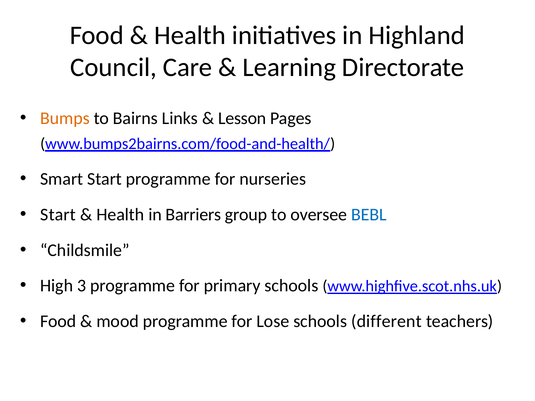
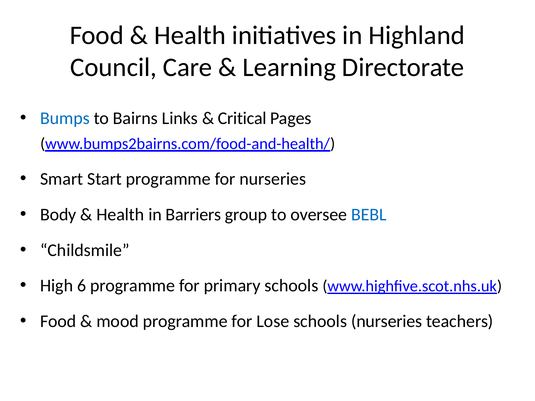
Bumps colour: orange -> blue
Lesson: Lesson -> Critical
Start at (58, 215): Start -> Body
3: 3 -> 6
schools different: different -> nurseries
